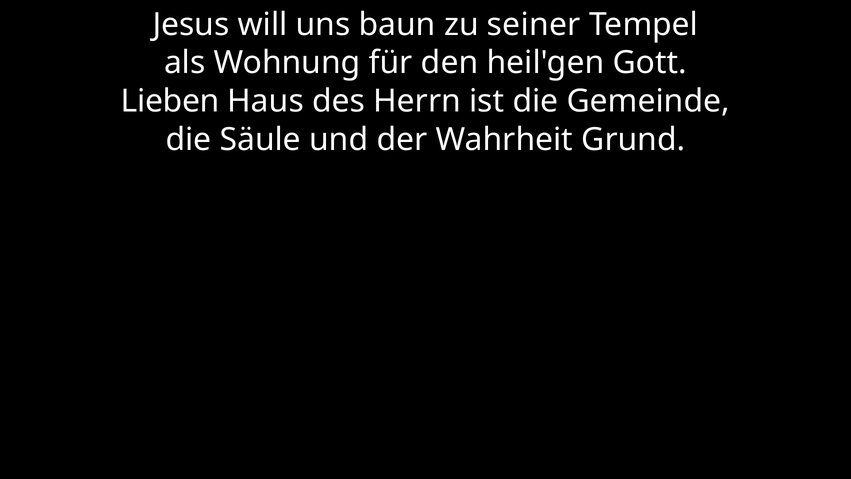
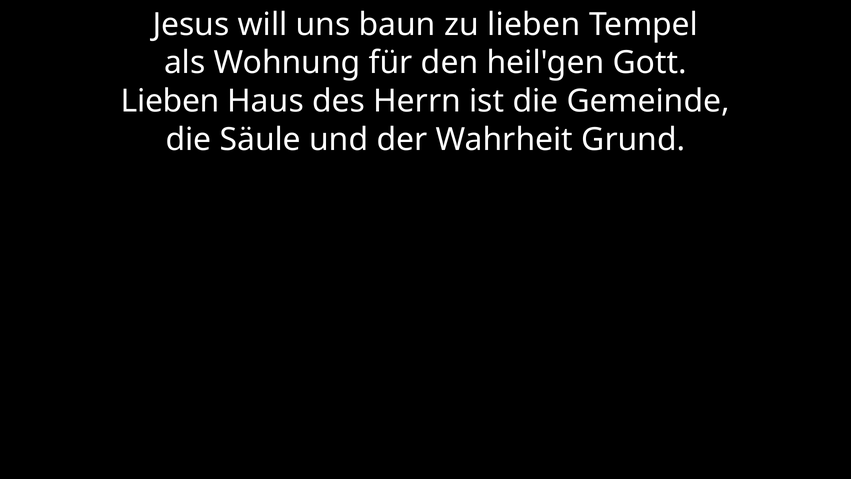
zu seiner: seiner -> lieben
